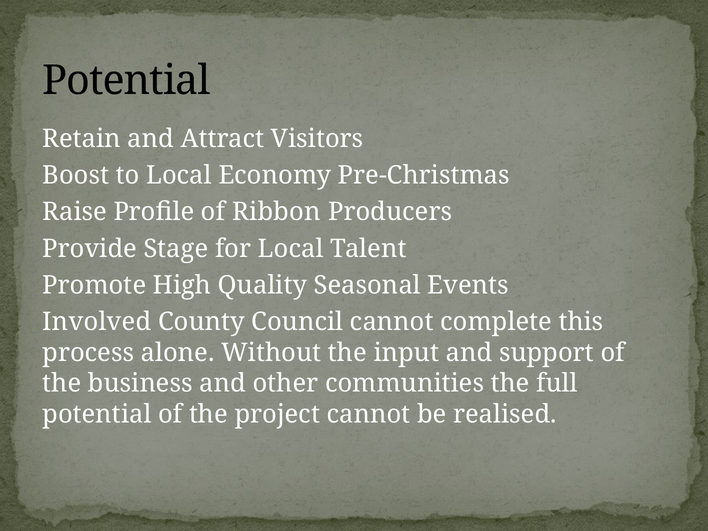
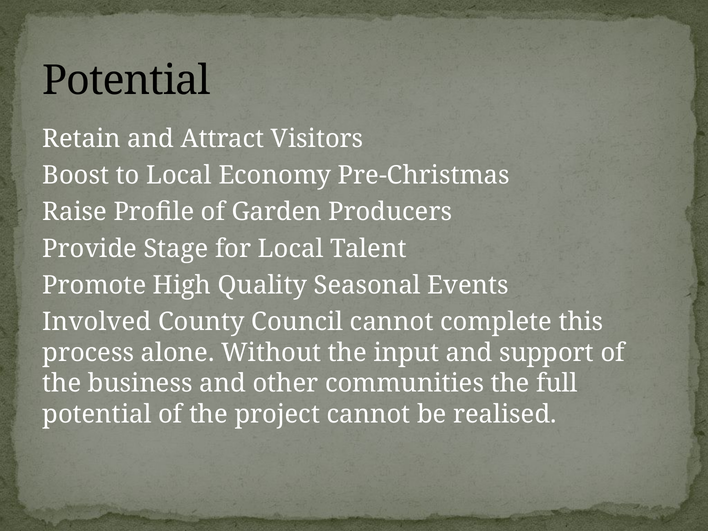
Ribbon: Ribbon -> Garden
